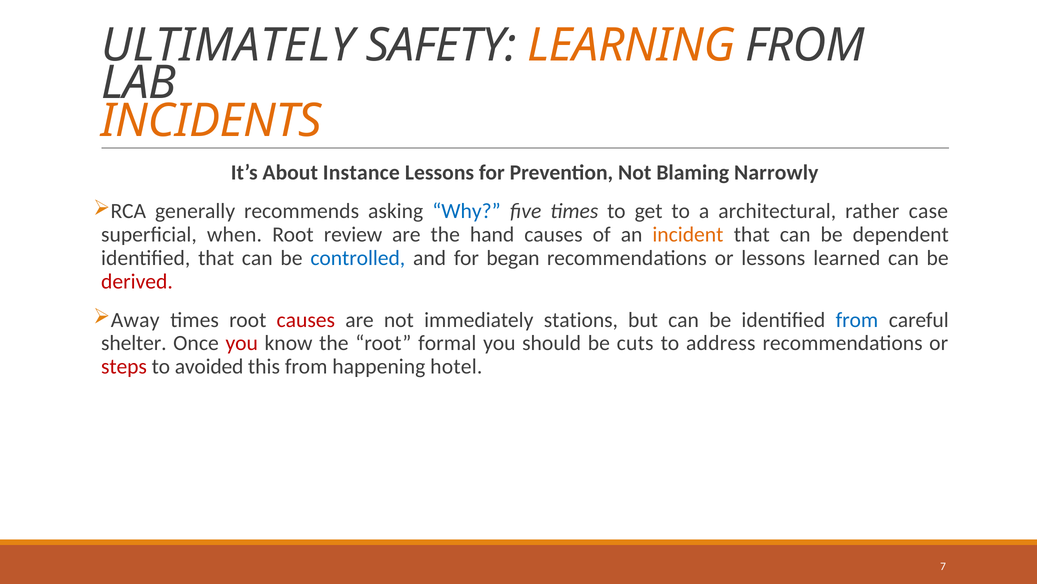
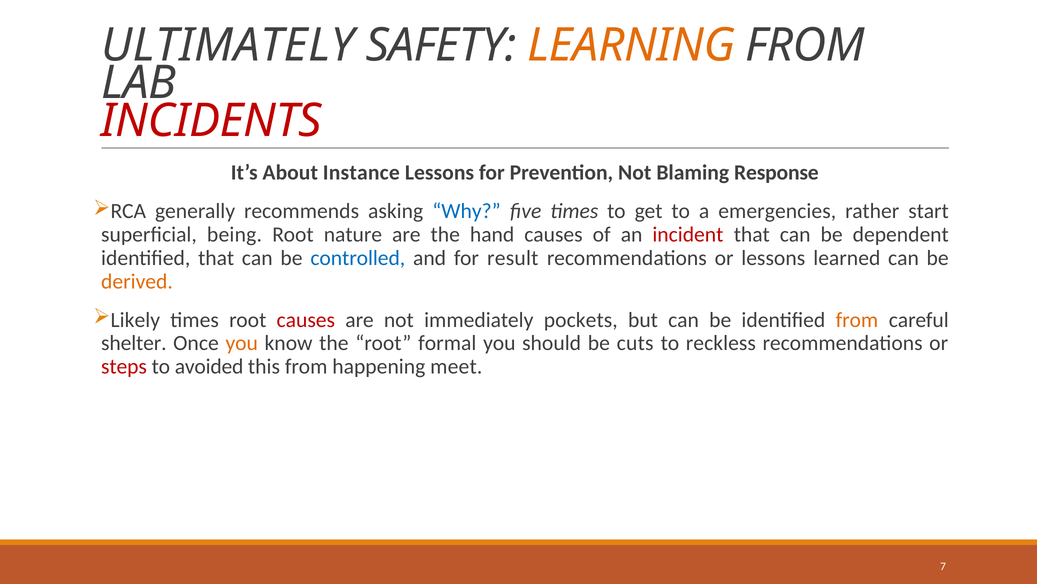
INCIDENTS colour: orange -> red
Narrowly: Narrowly -> Response
architectural: architectural -> emergencies
case: case -> start
when: when -> being
review: review -> nature
incident colour: orange -> red
began: began -> result
derived colour: red -> orange
Away: Away -> Likely
stations: stations -> pockets
from at (857, 320) colour: blue -> orange
you at (242, 343) colour: red -> orange
address: address -> reckless
hotel: hotel -> meet
